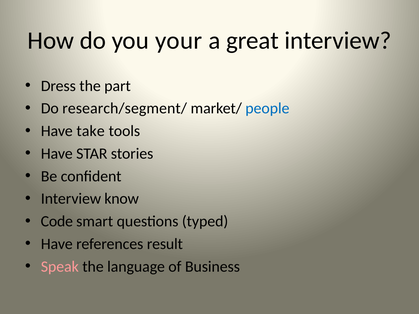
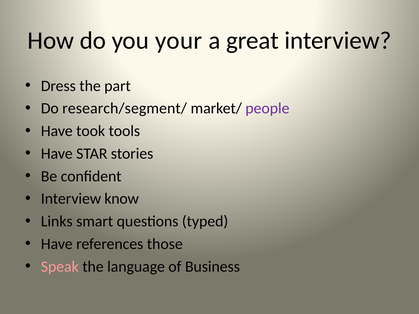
people colour: blue -> purple
take: take -> took
Code: Code -> Links
result: result -> those
